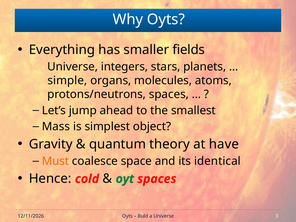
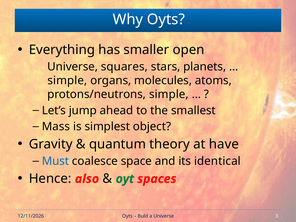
fields: fields -> open
integers: integers -> squares
protons/neutrons spaces: spaces -> simple
Must colour: orange -> blue
cold: cold -> also
